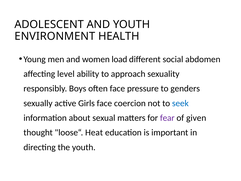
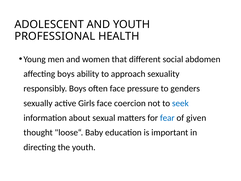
ENVIRONMENT: ENVIRONMENT -> PROFESSIONAL
load: load -> that
affecting level: level -> boys
fear colour: purple -> blue
Heat: Heat -> Baby
